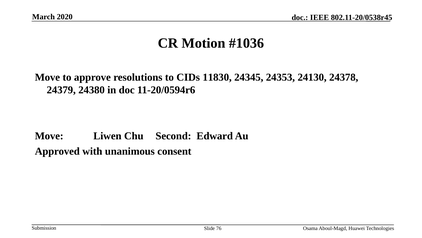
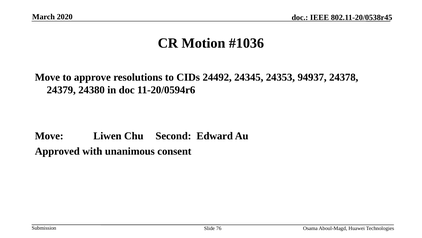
11830: 11830 -> 24492
24130: 24130 -> 94937
